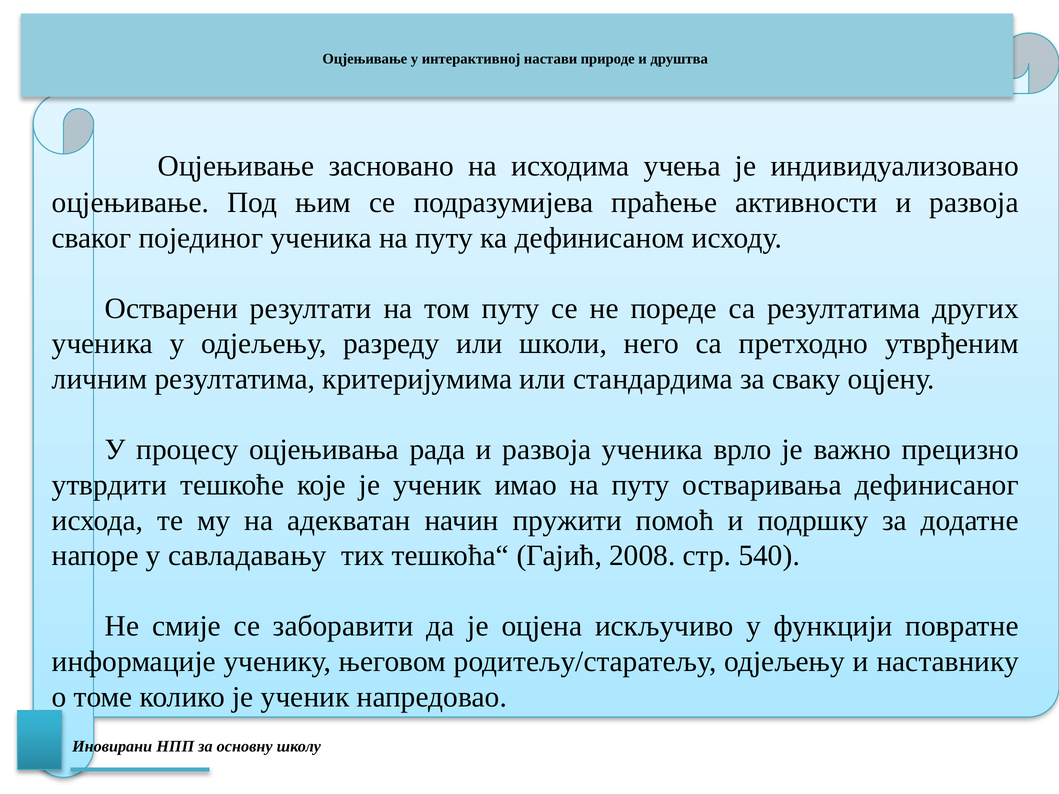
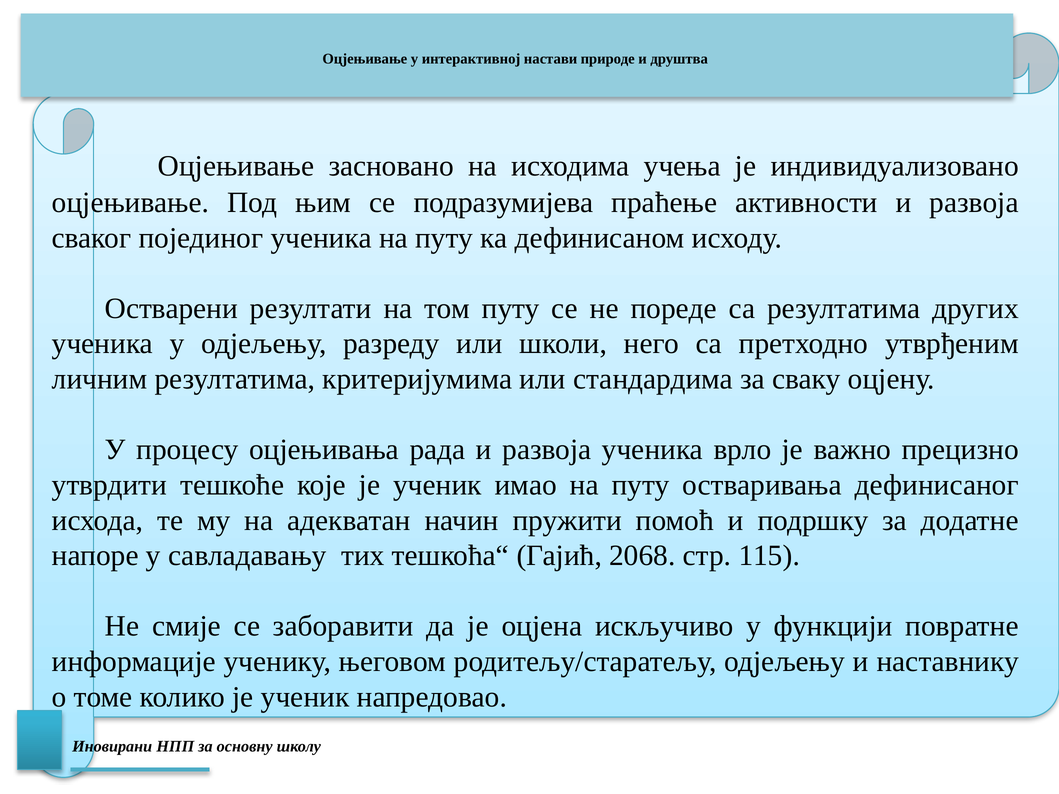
2008: 2008 -> 2068
540: 540 -> 115
